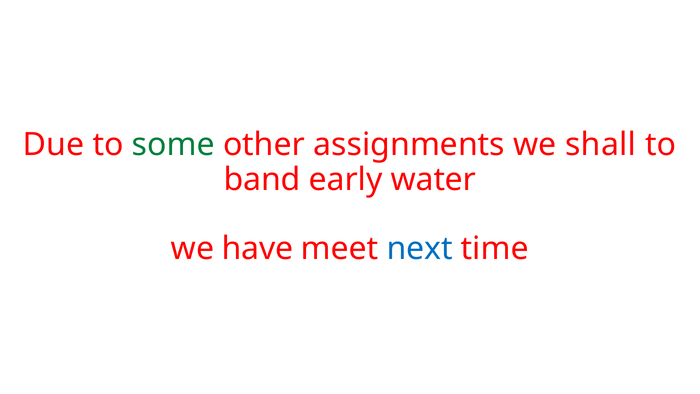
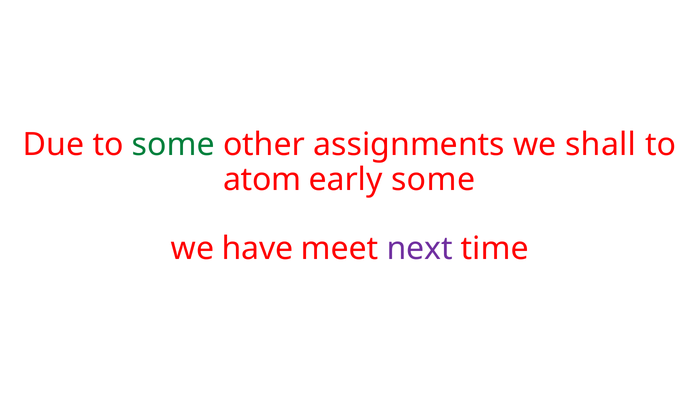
band: band -> atom
early water: water -> some
next colour: blue -> purple
